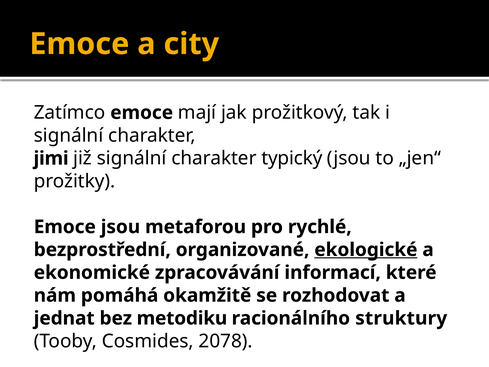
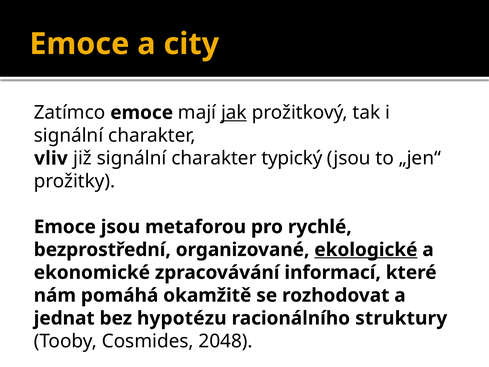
jak underline: none -> present
jimi: jimi -> vliv
metodiku: metodiku -> hypotézu
2078: 2078 -> 2048
